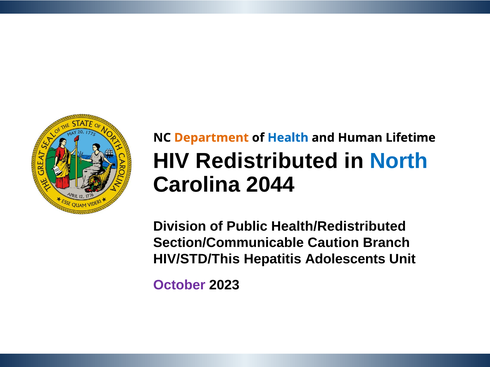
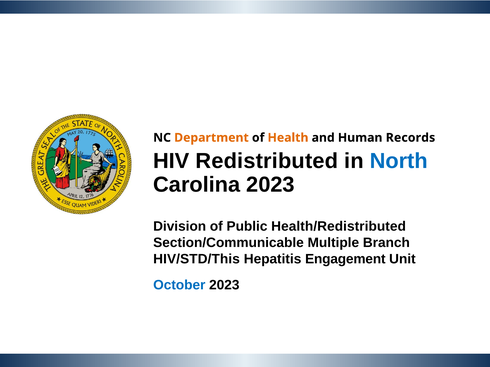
Health at (288, 138) colour: blue -> orange
Lifetime: Lifetime -> Records
Carolina 2044: 2044 -> 2023
Caution: Caution -> Multiple
Adolescents: Adolescents -> Engagement
October at (179, 285) colour: purple -> blue
